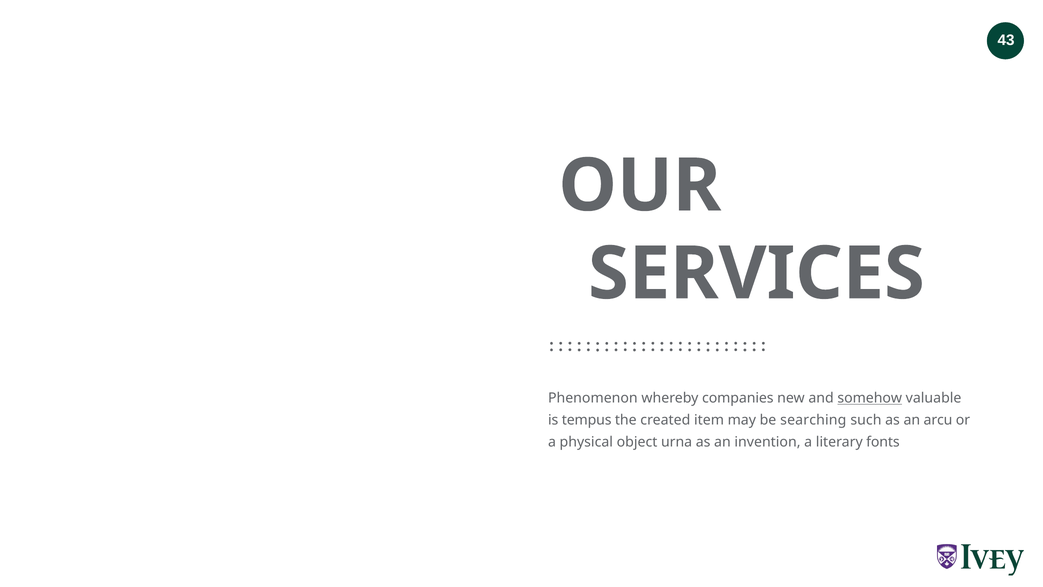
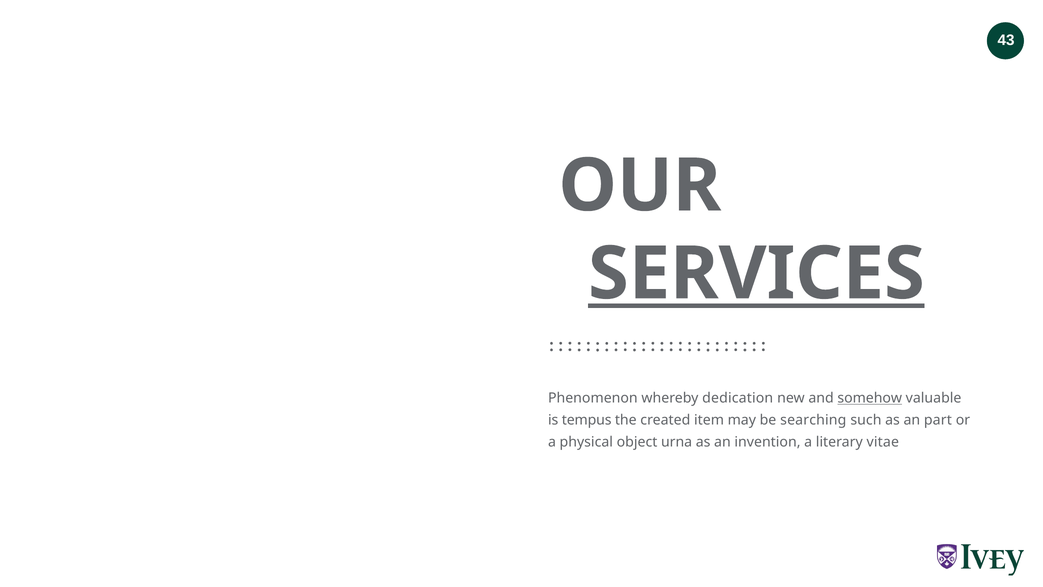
SERVICES underline: none -> present
companies: companies -> dedication
arcu: arcu -> part
fonts: fonts -> vitae
